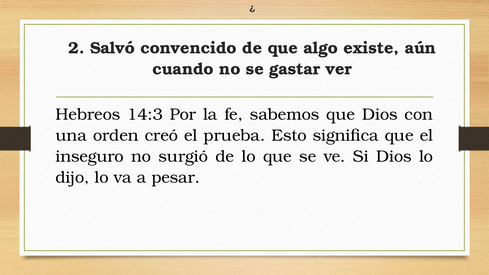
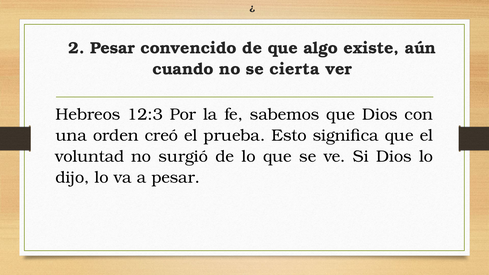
2 Salvó: Salvó -> Pesar
gastar: gastar -> cierta
14:3: 14:3 -> 12:3
inseguro: inseguro -> voluntad
